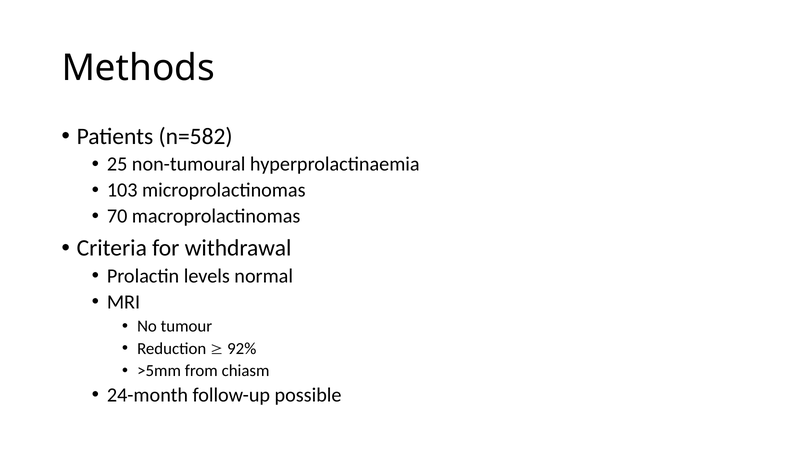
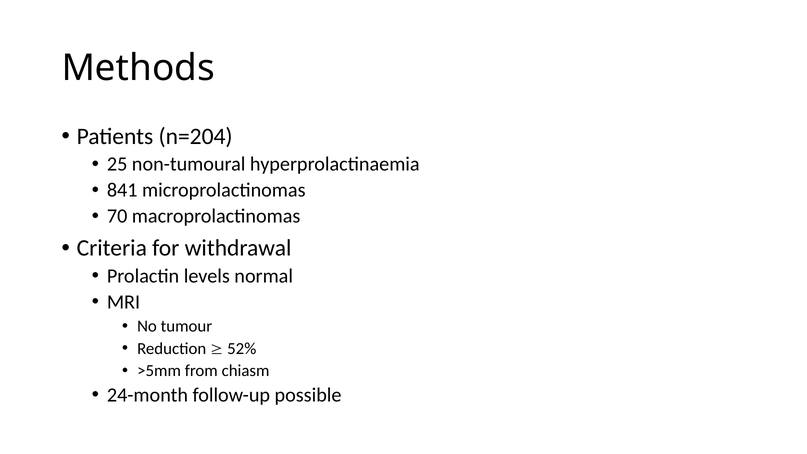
n=582: n=582 -> n=204
103: 103 -> 841
92%: 92% -> 52%
